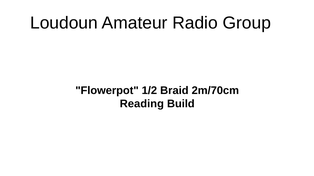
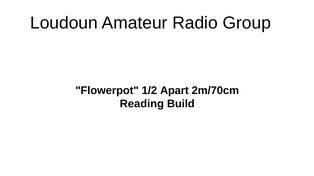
Braid: Braid -> Apart
